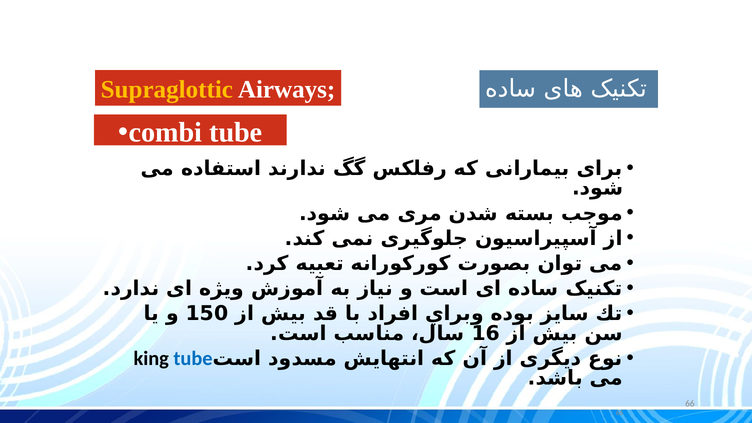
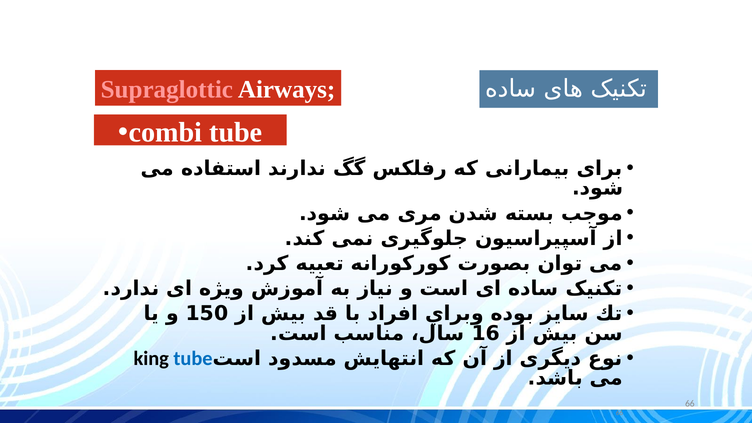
Supraglottic colour: yellow -> pink
